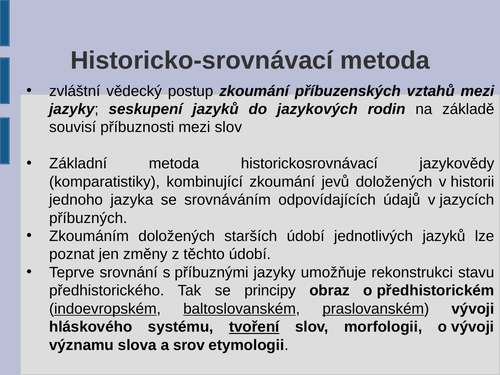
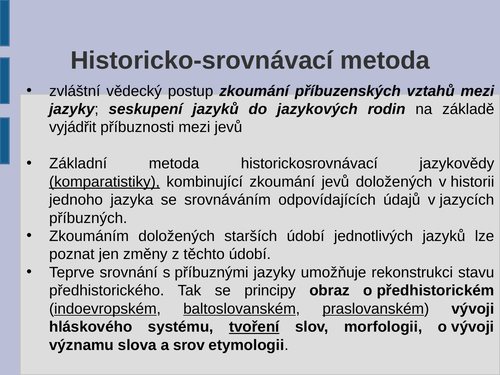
souvisí: souvisí -> vyjádřit
mezi slov: slov -> jevů
komparatistiky underline: none -> present
